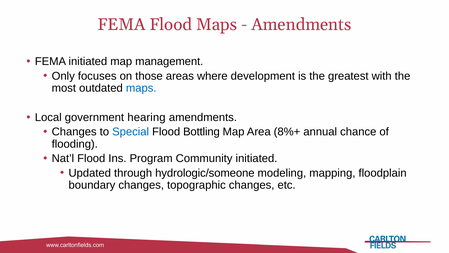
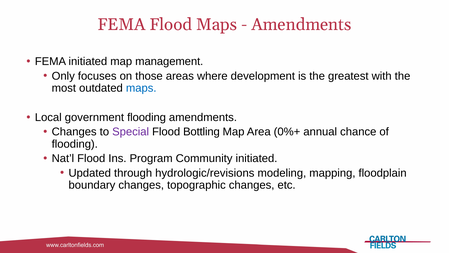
government hearing: hearing -> flooding
Special colour: blue -> purple
8%+: 8%+ -> 0%+
hydrologic/someone: hydrologic/someone -> hydrologic/revisions
